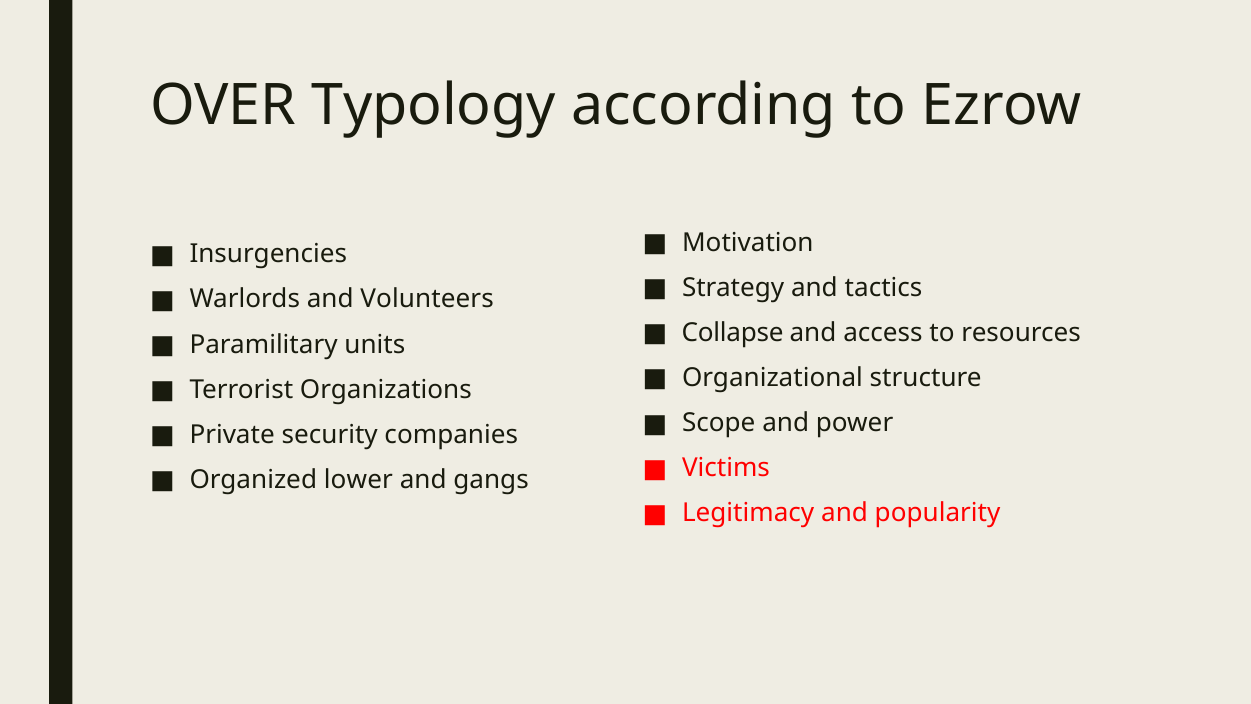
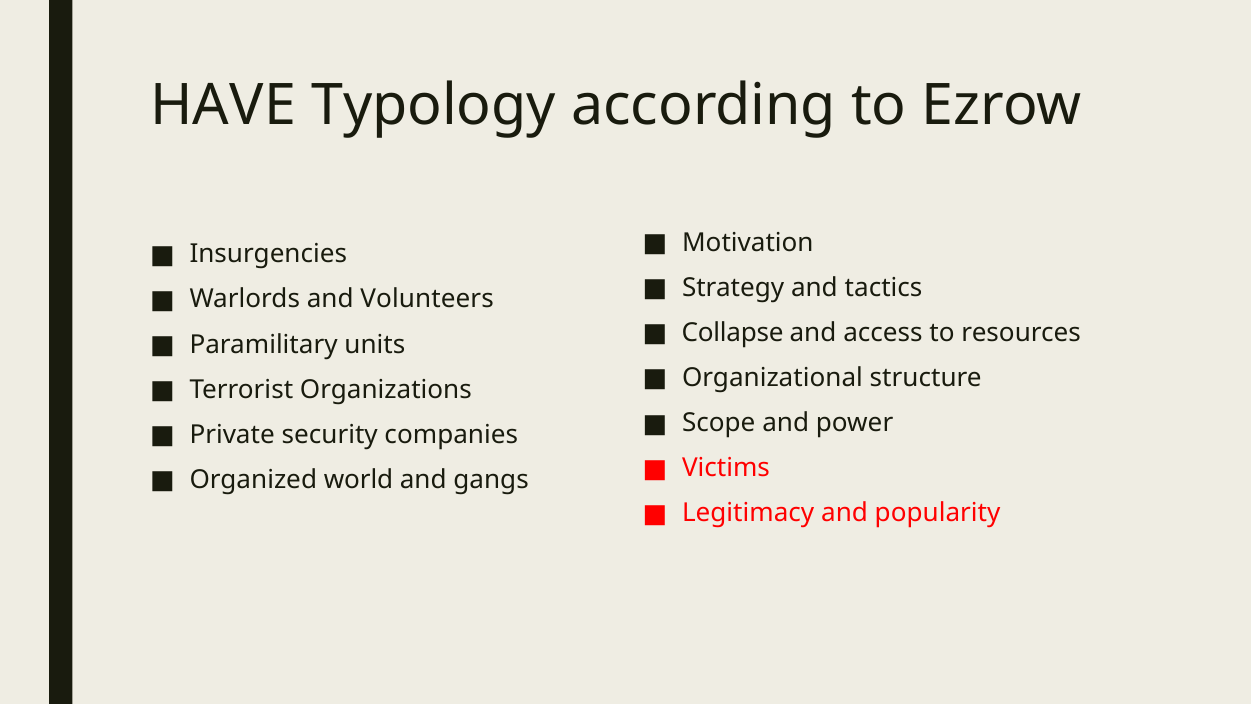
OVER: OVER -> HAVE
lower: lower -> world
